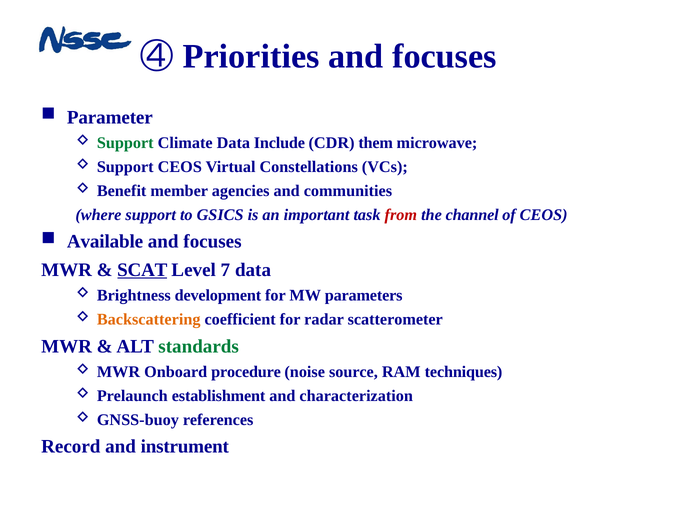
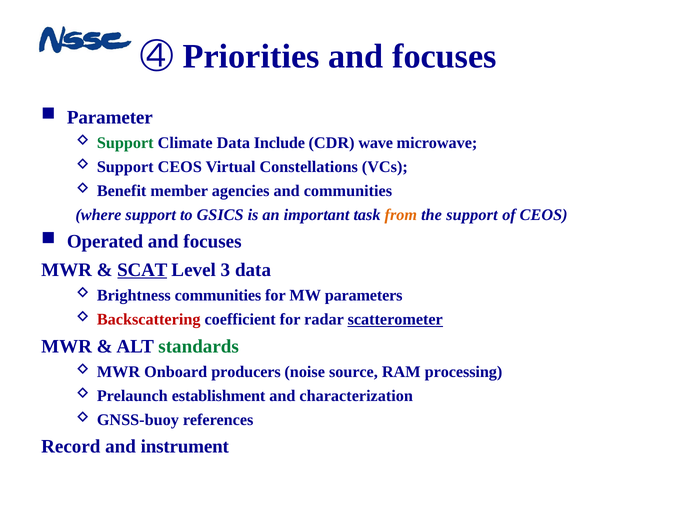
them: them -> wave
from colour: red -> orange
the channel: channel -> support
Available: Available -> Operated
7: 7 -> 3
Brightness development: development -> communities
Backscattering colour: orange -> red
scatterometer underline: none -> present
procedure: procedure -> producers
techniques: techniques -> processing
